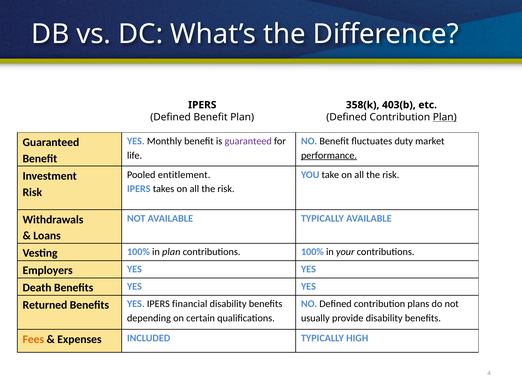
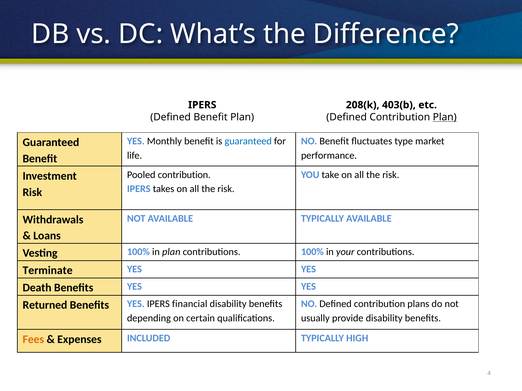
358(k: 358(k -> 208(k
guaranteed at (248, 141) colour: purple -> blue
duty: duty -> type
performance underline: present -> none
Pooled entitlement: entitlement -> contribution
Employers: Employers -> Terminate
